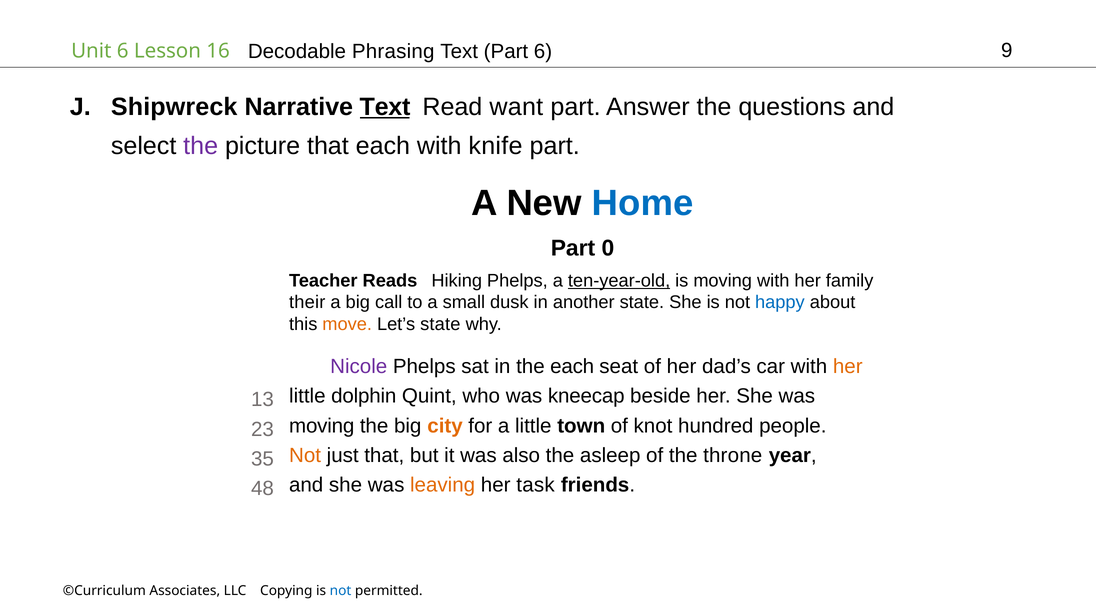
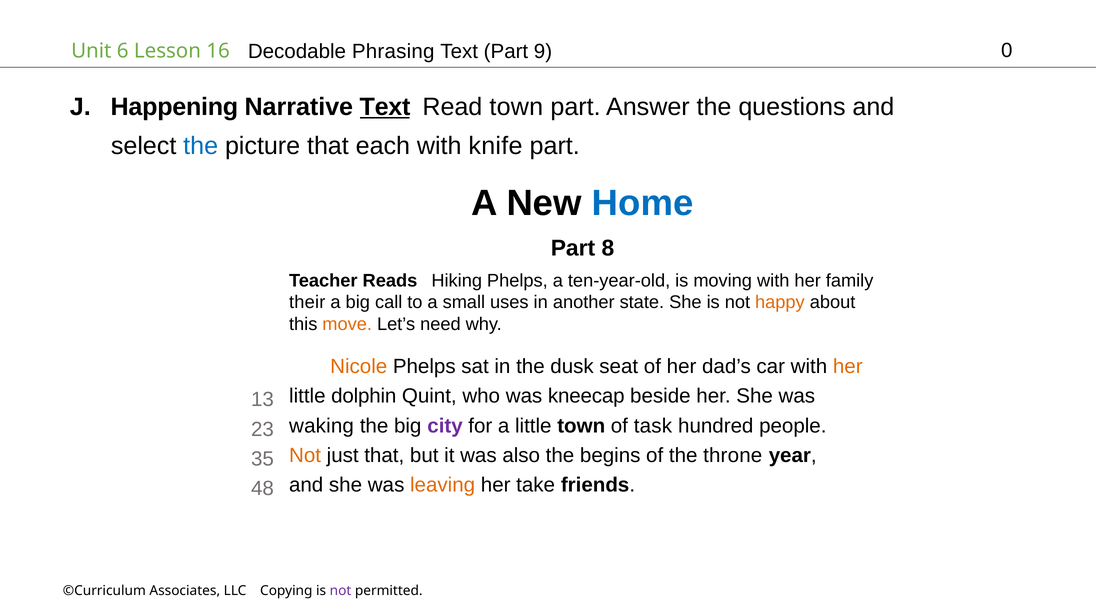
Part 6: 6 -> 9
9: 9 -> 0
Shipwreck: Shipwreck -> Happening
Read want: want -> town
the at (201, 146) colour: purple -> blue
0: 0 -> 8
ten-year-old underline: present -> none
dusk: dusk -> uses
happy colour: blue -> orange
Let’s state: state -> need
Nicole colour: purple -> orange
the each: each -> dusk
moving at (322, 426): moving -> waking
city colour: orange -> purple
knot: knot -> task
asleep: asleep -> begins
task: task -> take
not at (341, 591) colour: blue -> purple
